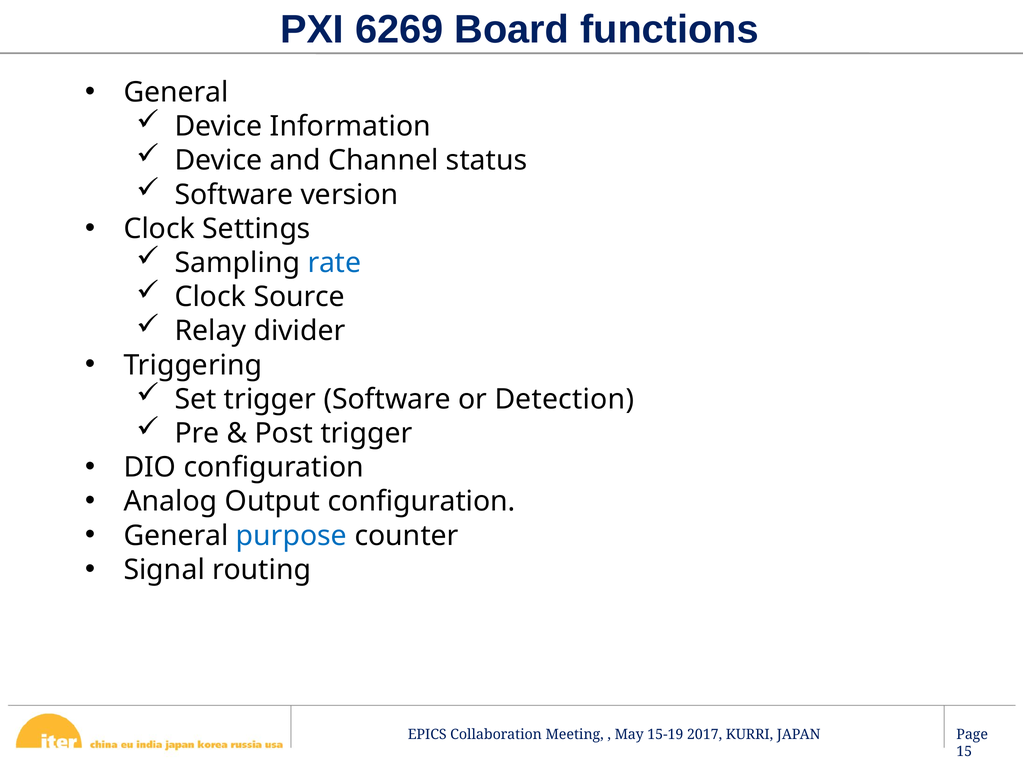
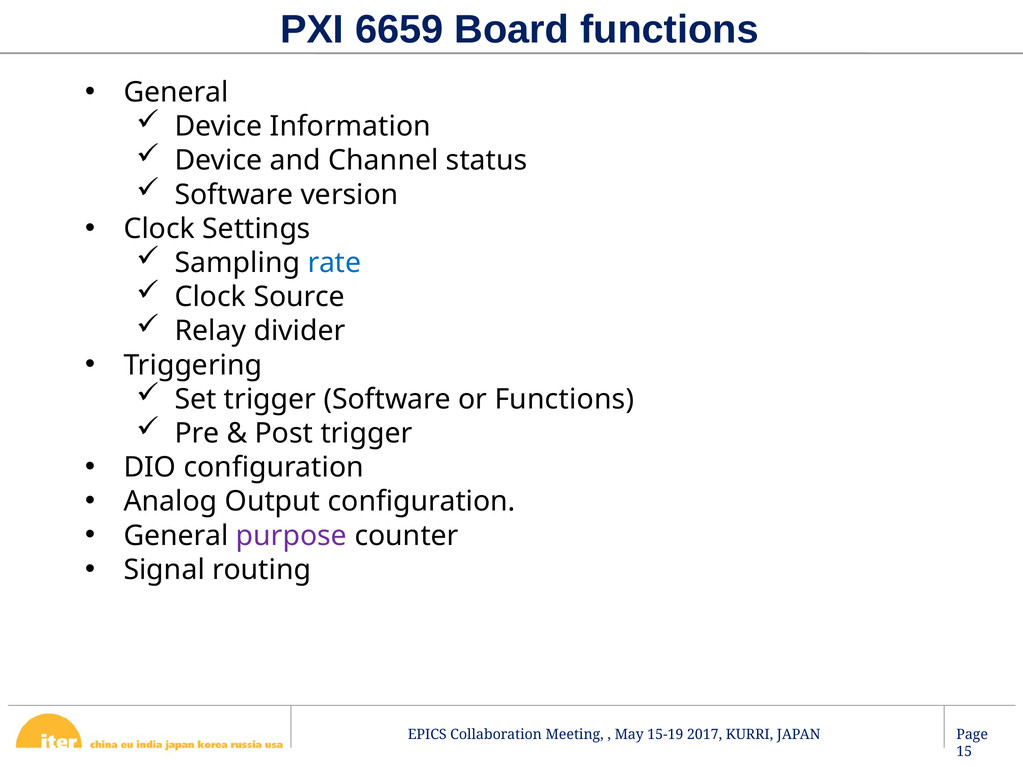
6269: 6269 -> 6659
or Detection: Detection -> Functions
purpose colour: blue -> purple
